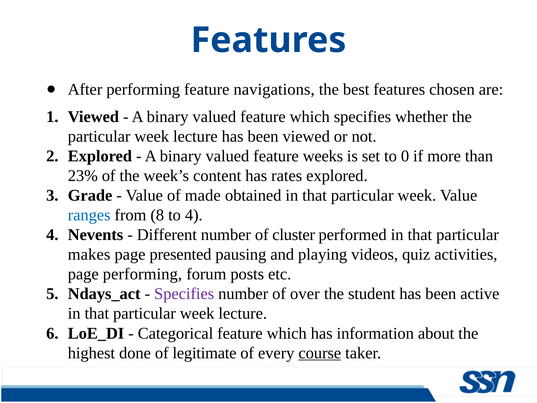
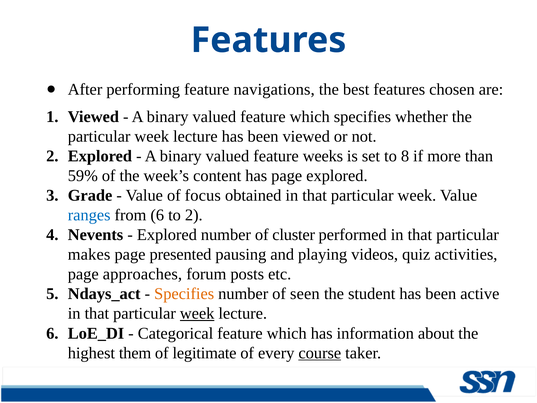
0: 0 -> 8
23%: 23% -> 59%
has rates: rates -> page
made: made -> focus
from 8: 8 -> 6
to 4: 4 -> 2
Different at (167, 235): Different -> Explored
page performing: performing -> approaches
Specifies at (184, 294) colour: purple -> orange
over: over -> seen
week at (197, 313) underline: none -> present
done: done -> them
